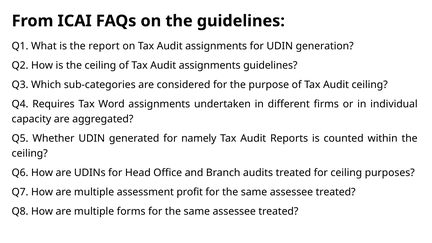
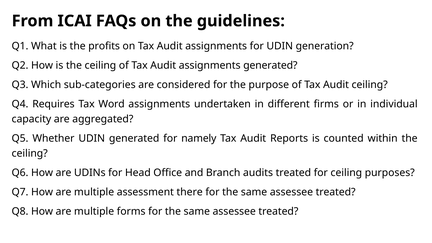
report: report -> profits
assignments guidelines: guidelines -> generated
profit: profit -> there
